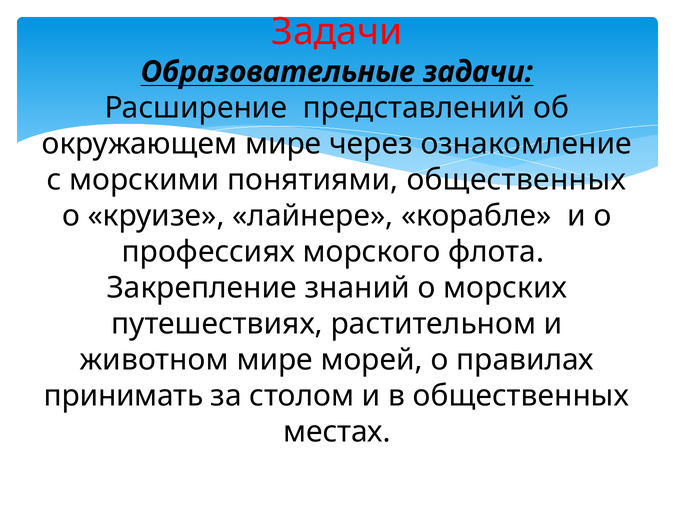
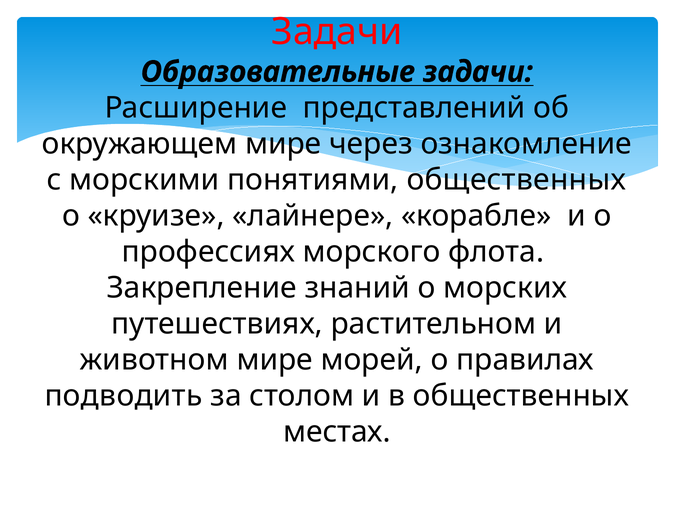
принимать: принимать -> подводить
